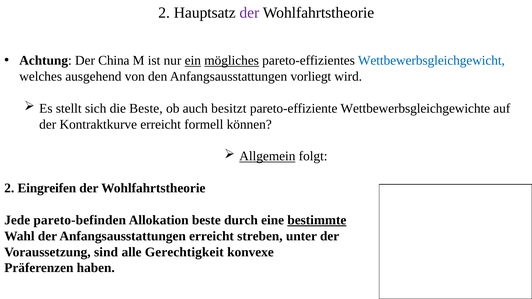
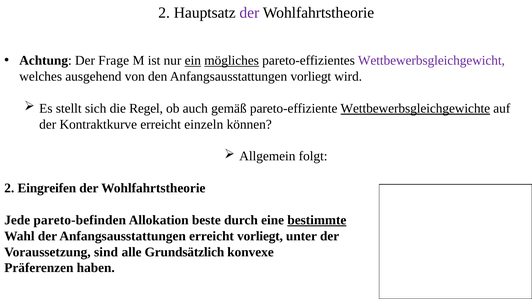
China: China -> Frage
Wettbewerbsgleichgewicht colour: blue -> purple
die Beste: Beste -> Regel
besitzt: besitzt -> gemäß
Wettbewerbsgleichgewichte underline: none -> present
formell: formell -> einzeln
Allgemein underline: present -> none
erreicht streben: streben -> vorliegt
Gerechtigkeit: Gerechtigkeit -> Grundsätzlich
